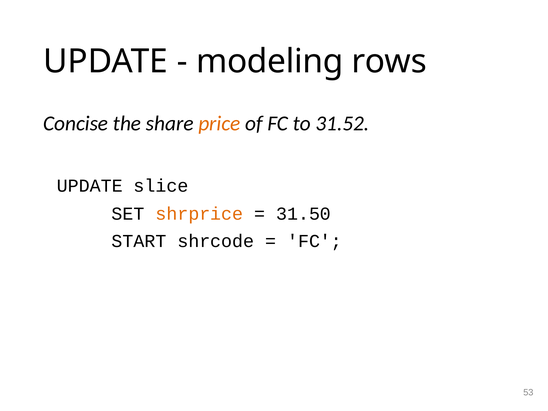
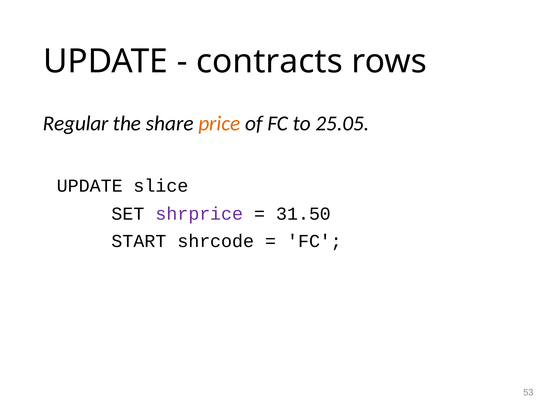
modeling: modeling -> contracts
Concise: Concise -> Regular
31.52: 31.52 -> 25.05
shrprice colour: orange -> purple
